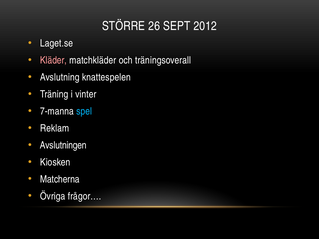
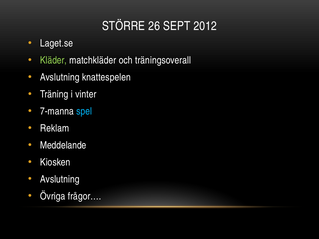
Kläder colour: pink -> light green
Avslutningen: Avslutningen -> Meddelande
Matcherna at (60, 179): Matcherna -> Avslutning
